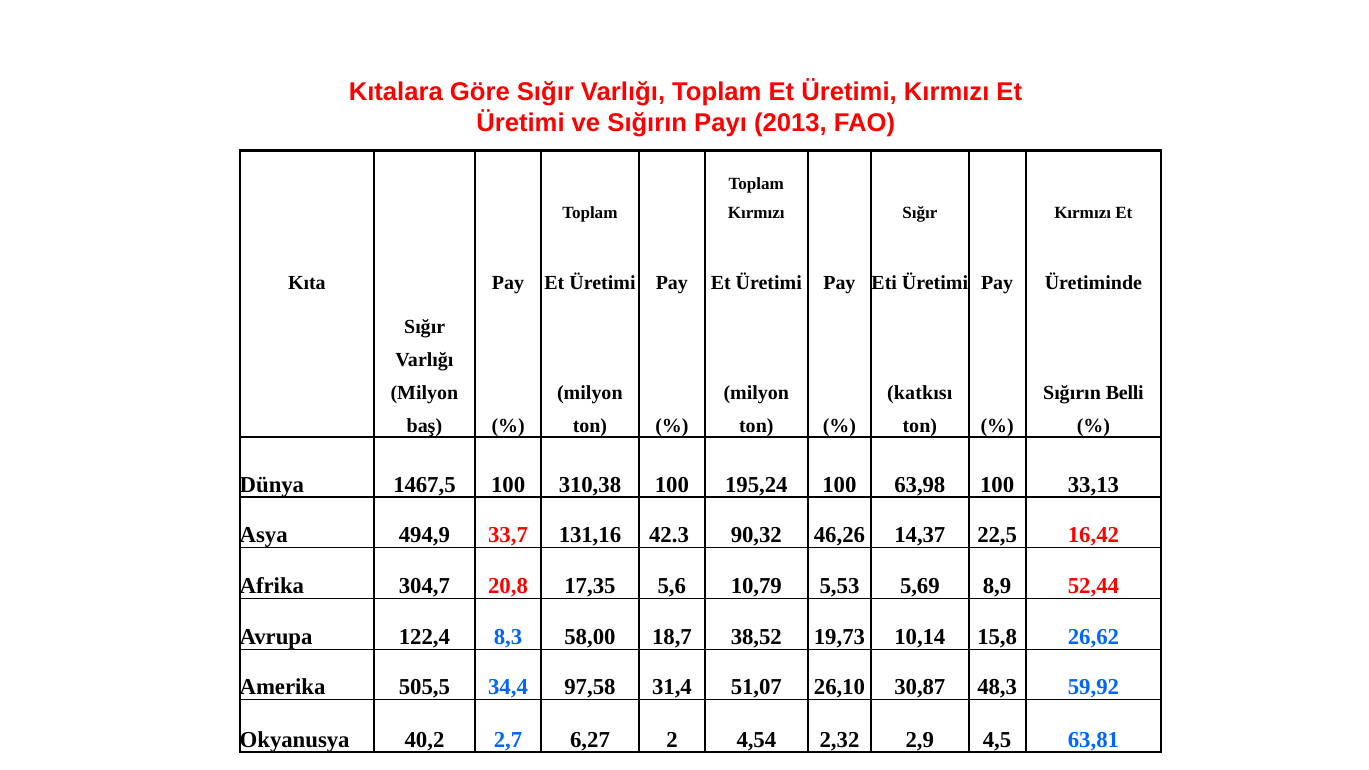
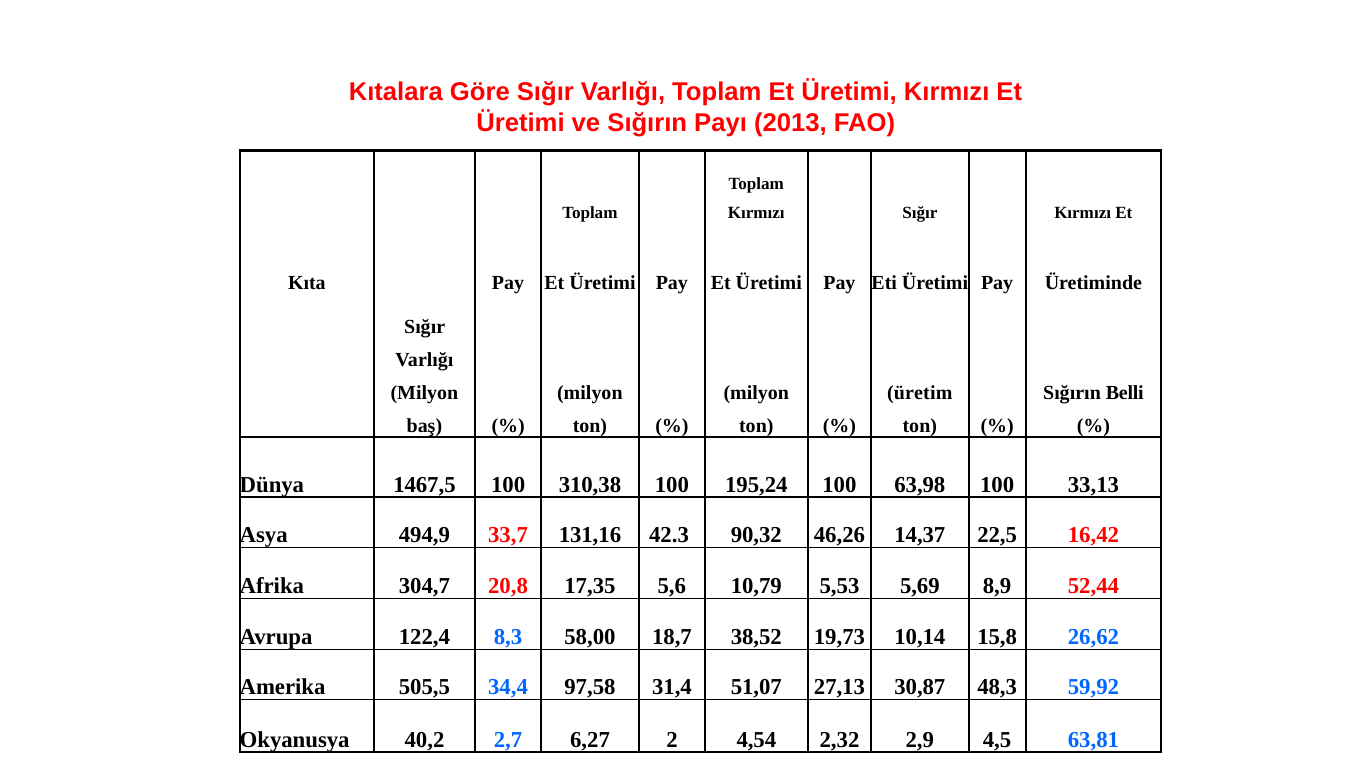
katkısı: katkısı -> üretim
26,10: 26,10 -> 27,13
